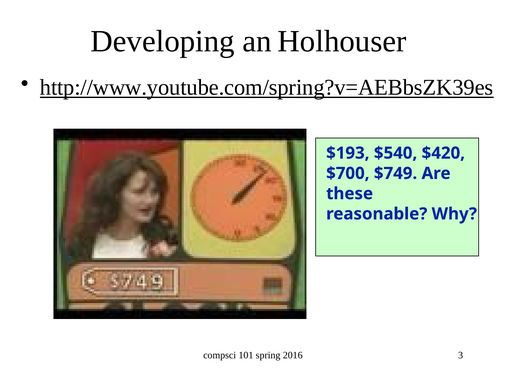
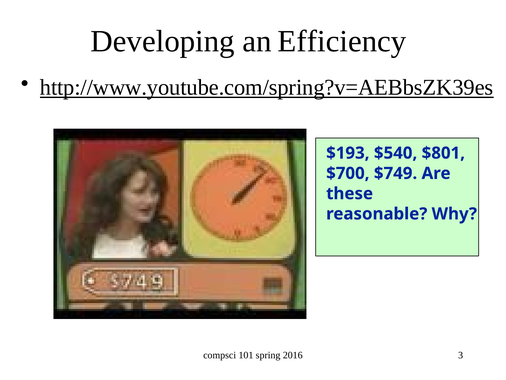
Holhouser: Holhouser -> Efficiency
$420: $420 -> $801
